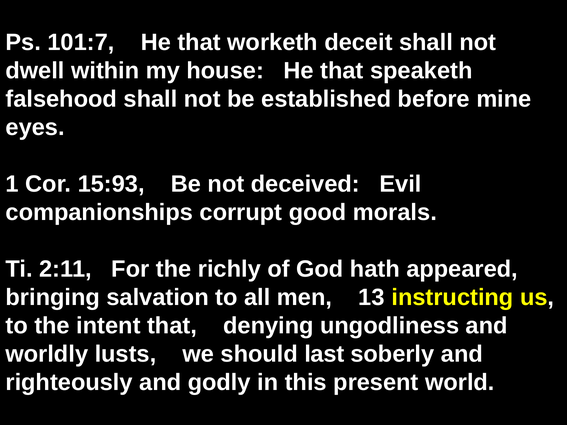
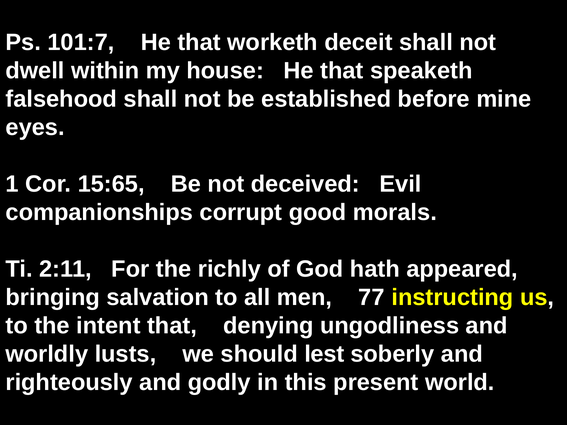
15:93: 15:93 -> 15:65
13: 13 -> 77
last: last -> lest
